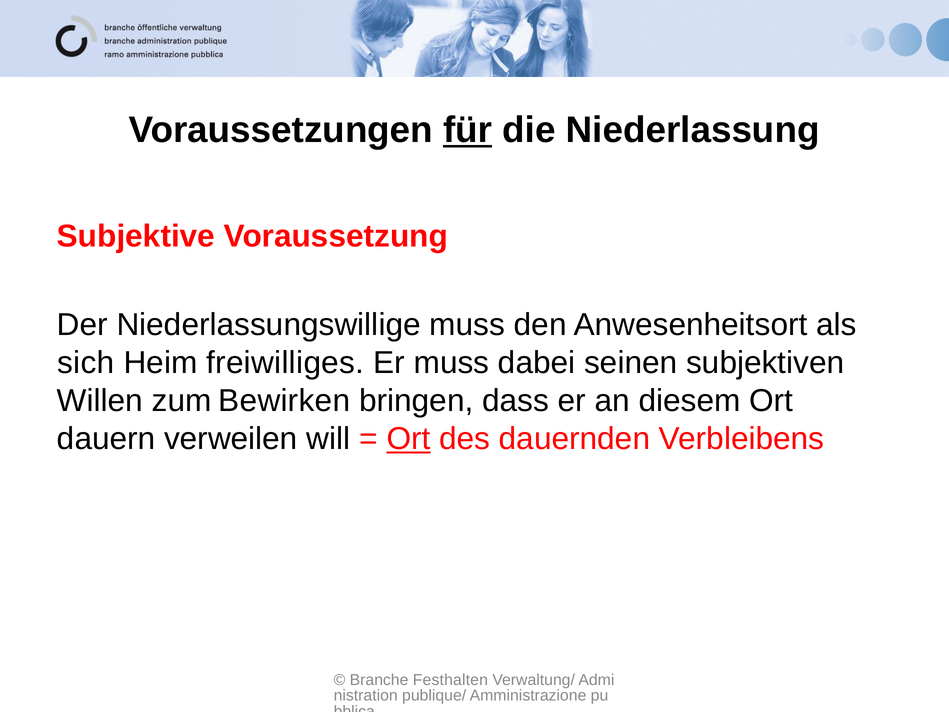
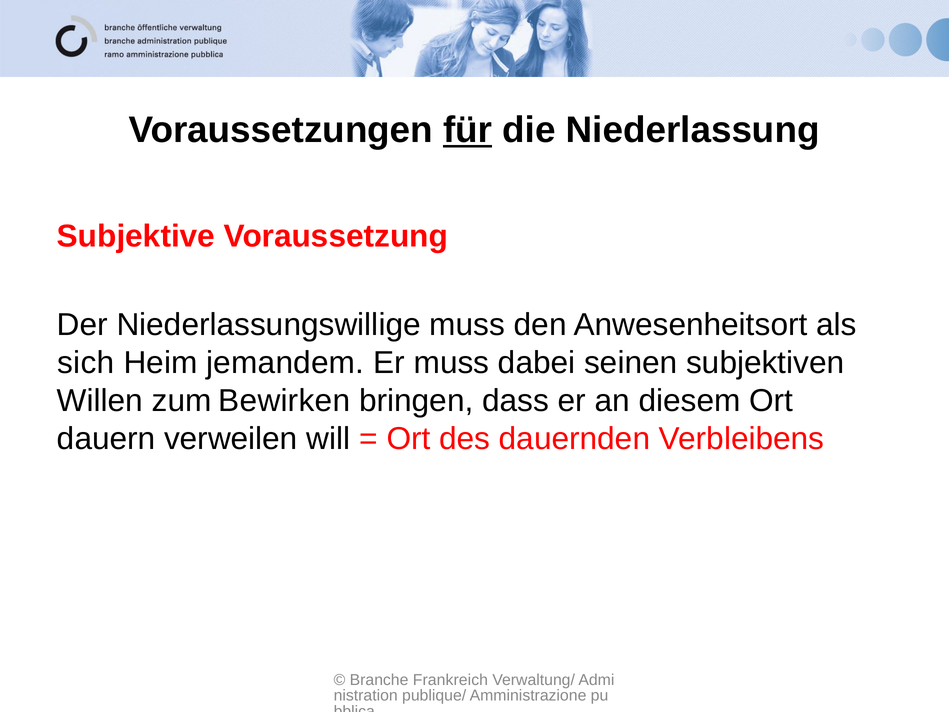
freiwilliges: freiwilliges -> jemandem
Ort at (408, 439) underline: present -> none
Festhalten: Festhalten -> Frankreich
